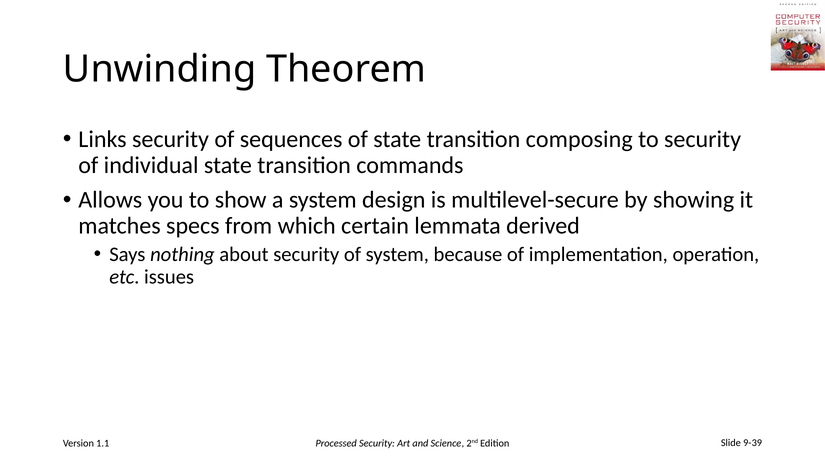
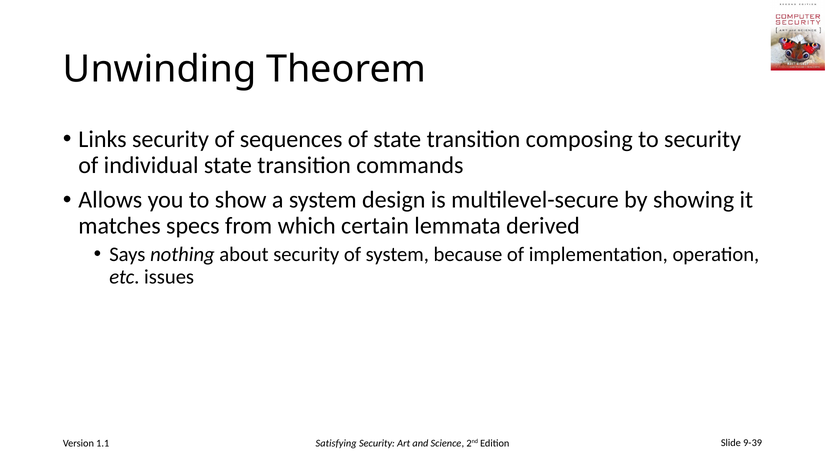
Processed: Processed -> Satisfying
